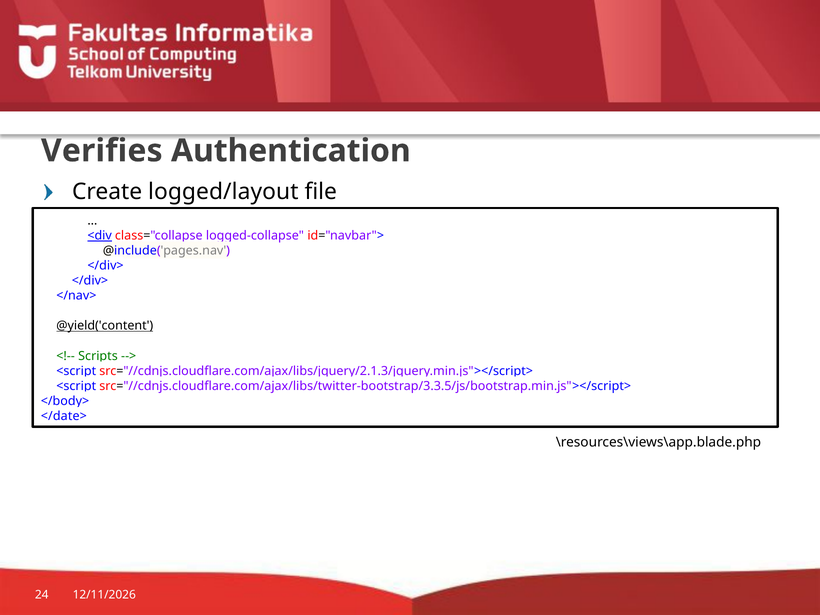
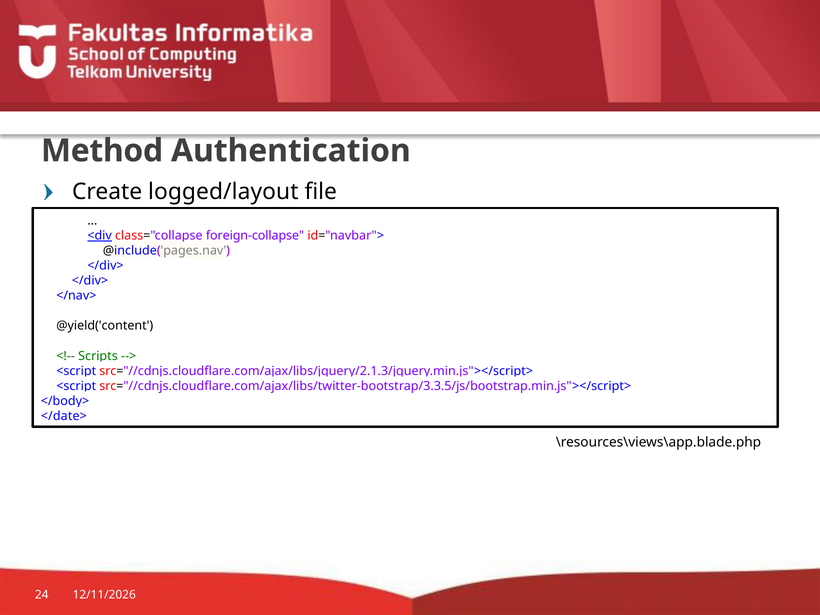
Verifies: Verifies -> Method
logged-collapse: logged-collapse -> foreign-collapse
@yield('content underline: present -> none
